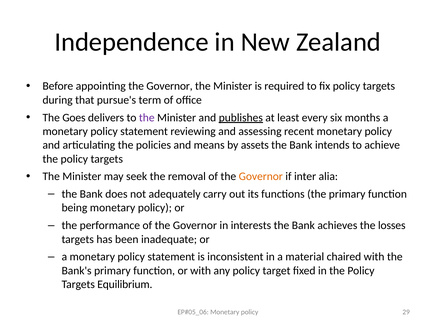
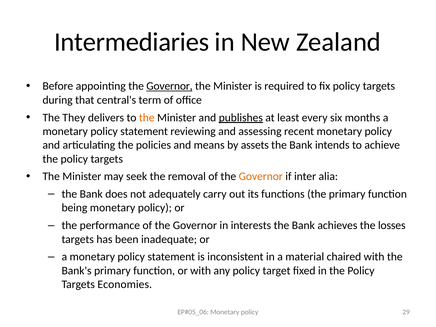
Independence: Independence -> Intermediaries
Governor at (170, 86) underline: none -> present
pursue's: pursue's -> central's
Goes: Goes -> They
the at (147, 118) colour: purple -> orange
Equilibrium: Equilibrium -> Economies
